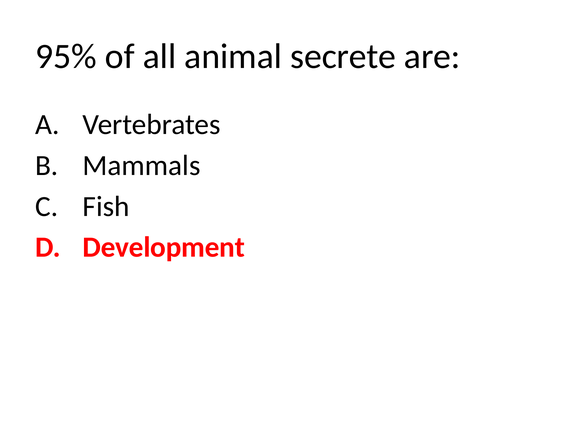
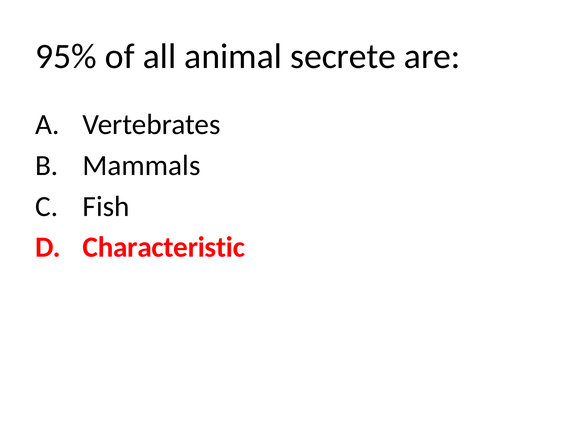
Development: Development -> Characteristic
